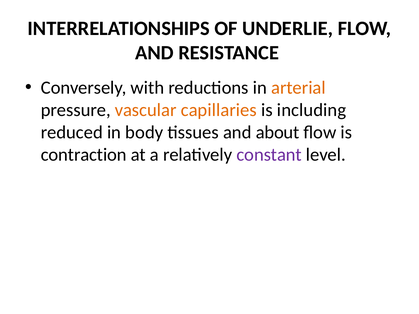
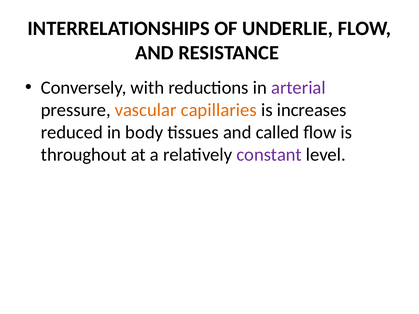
arterial colour: orange -> purple
including: including -> increases
about: about -> called
contraction: contraction -> throughout
